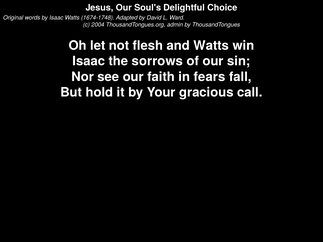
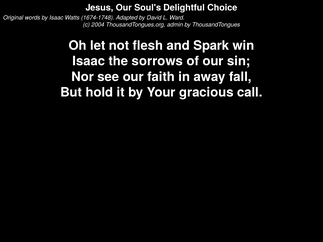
and Watts: Watts -> Spark
fears: fears -> away
